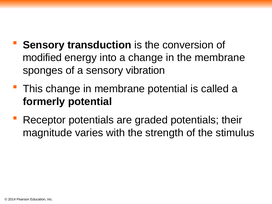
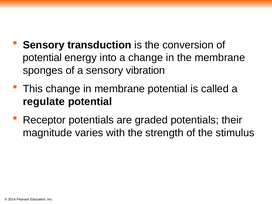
modified at (42, 58): modified -> potential
formerly: formerly -> regulate
